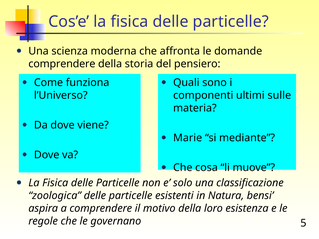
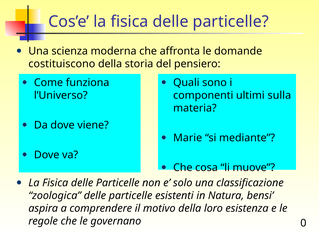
comprendere at (62, 64): comprendere -> costituiscono
sulle: sulle -> sulla
5: 5 -> 0
